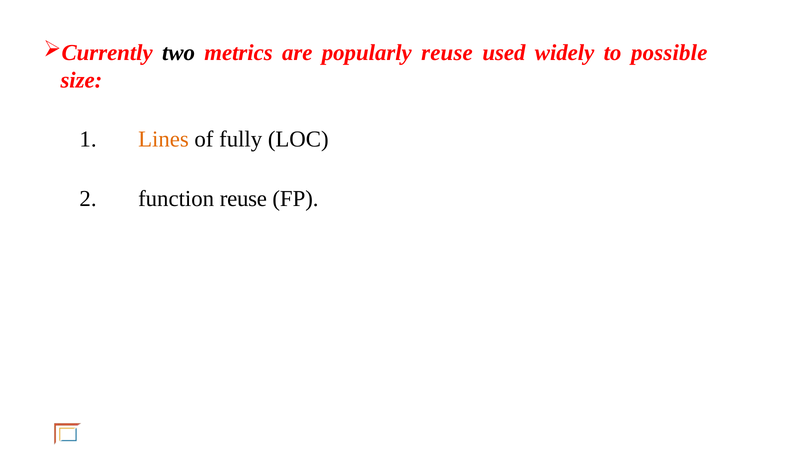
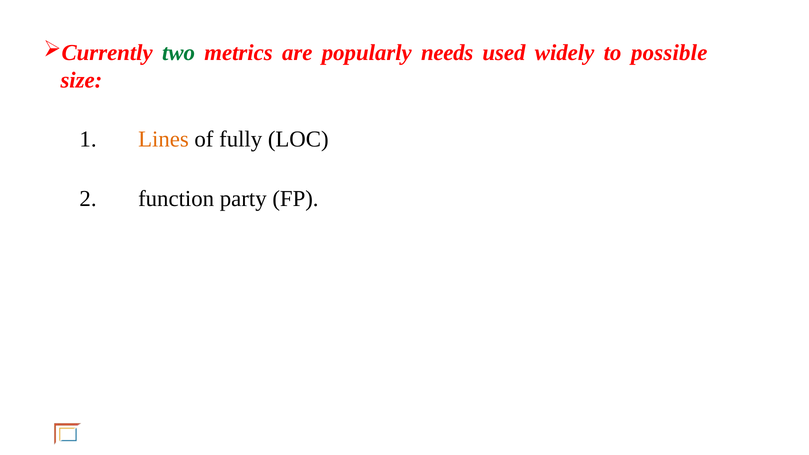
two colour: black -> green
popularly reuse: reuse -> needs
function reuse: reuse -> party
